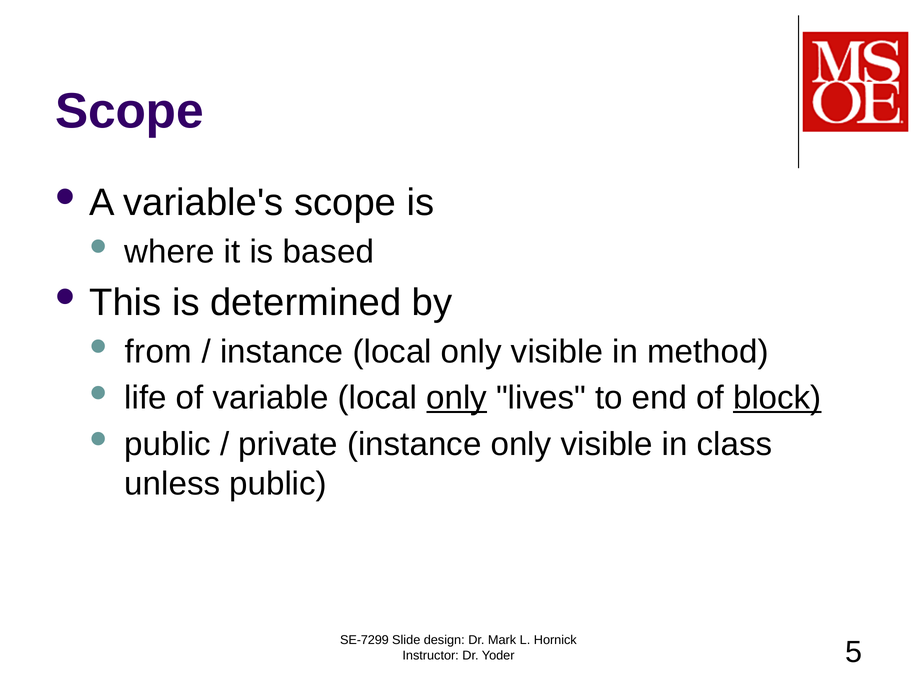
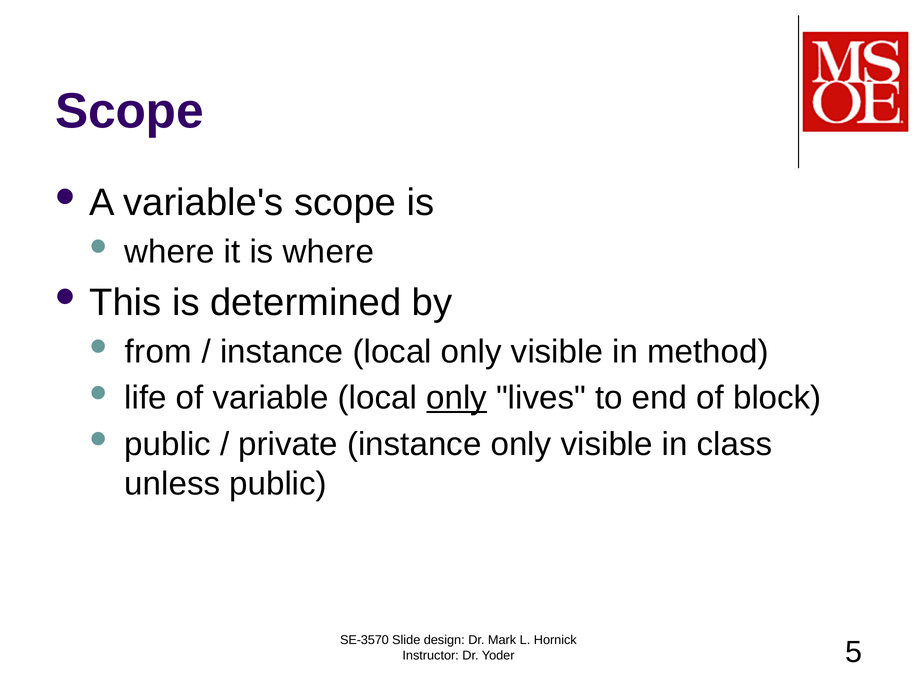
is based: based -> where
block underline: present -> none
SE-7299: SE-7299 -> SE-3570
